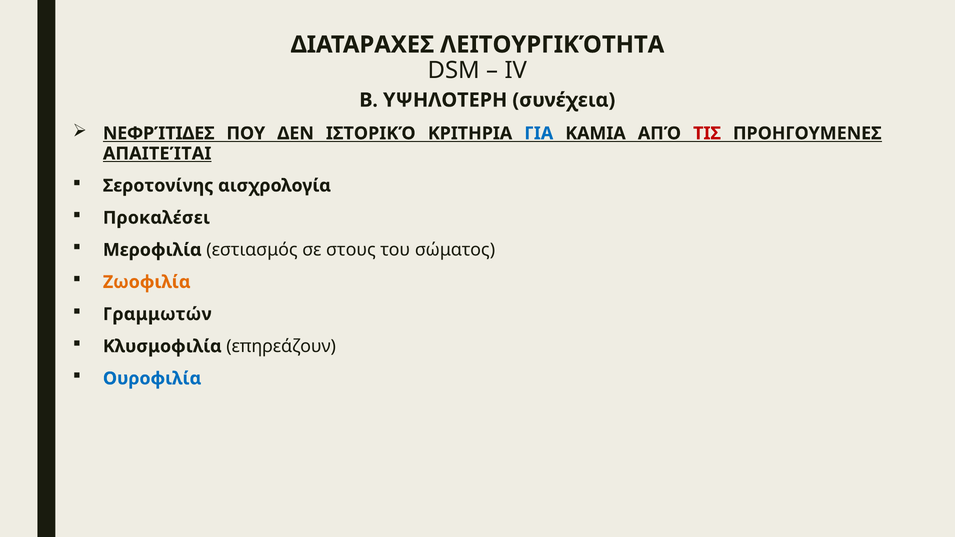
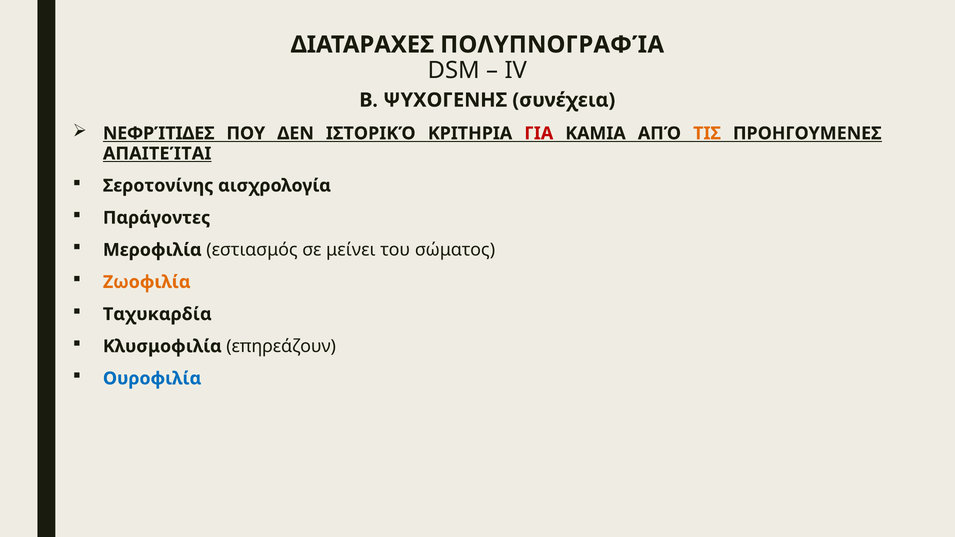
ΛΕΙΤΟΥΡΓΙΚΌΤΗΤΑ: ΛΕΙΤΟΥΡΓΙΚΌΤΗΤΑ -> ΠΟΛΥΠΝΟΓΡΑΦΊΑ
ΥΨΗΛΟΤΕΡΗ: ΥΨΗΛΟΤΕΡΗ -> ΨΥΧΟΓΕΝΗΣ
ΓΙΑ colour: blue -> red
ΤΙΣ colour: red -> orange
Προκαλέσει: Προκαλέσει -> Παράγοντες
στους: στους -> μείνει
Γραμμωτών: Γραμμωτών -> Ταχυκαρδία
